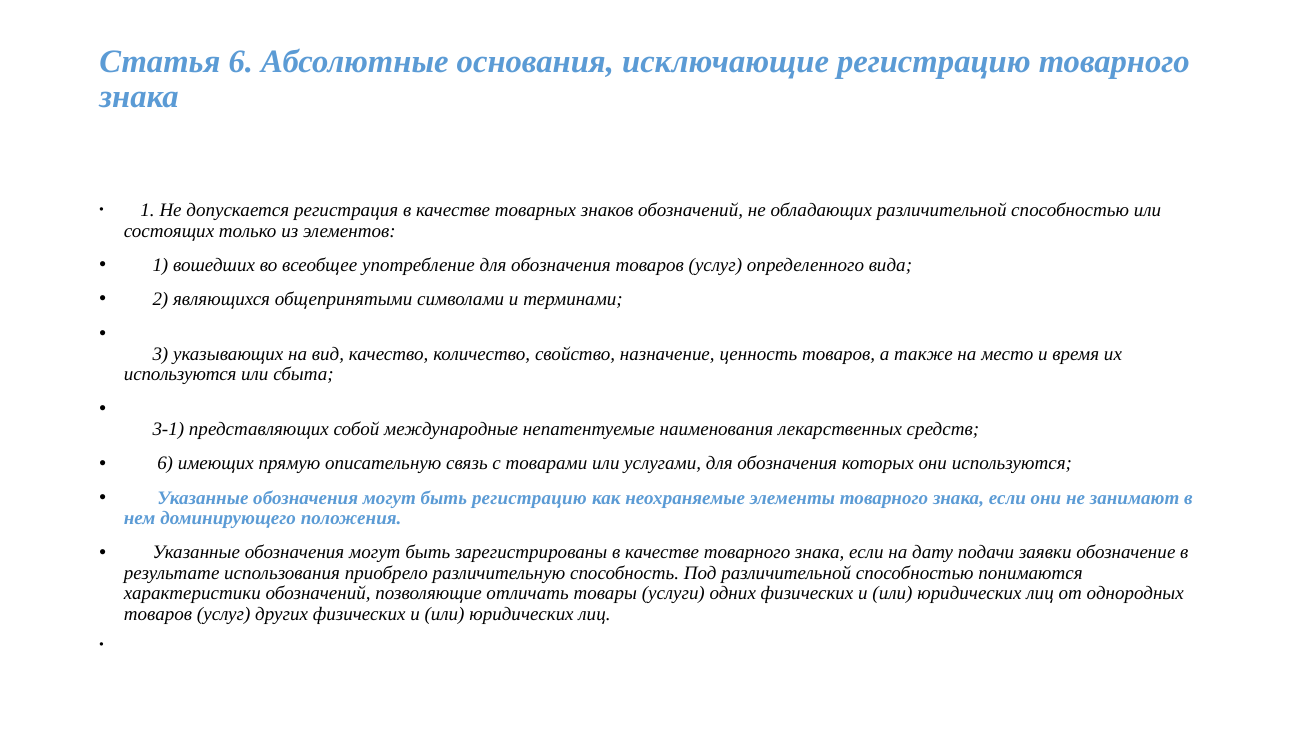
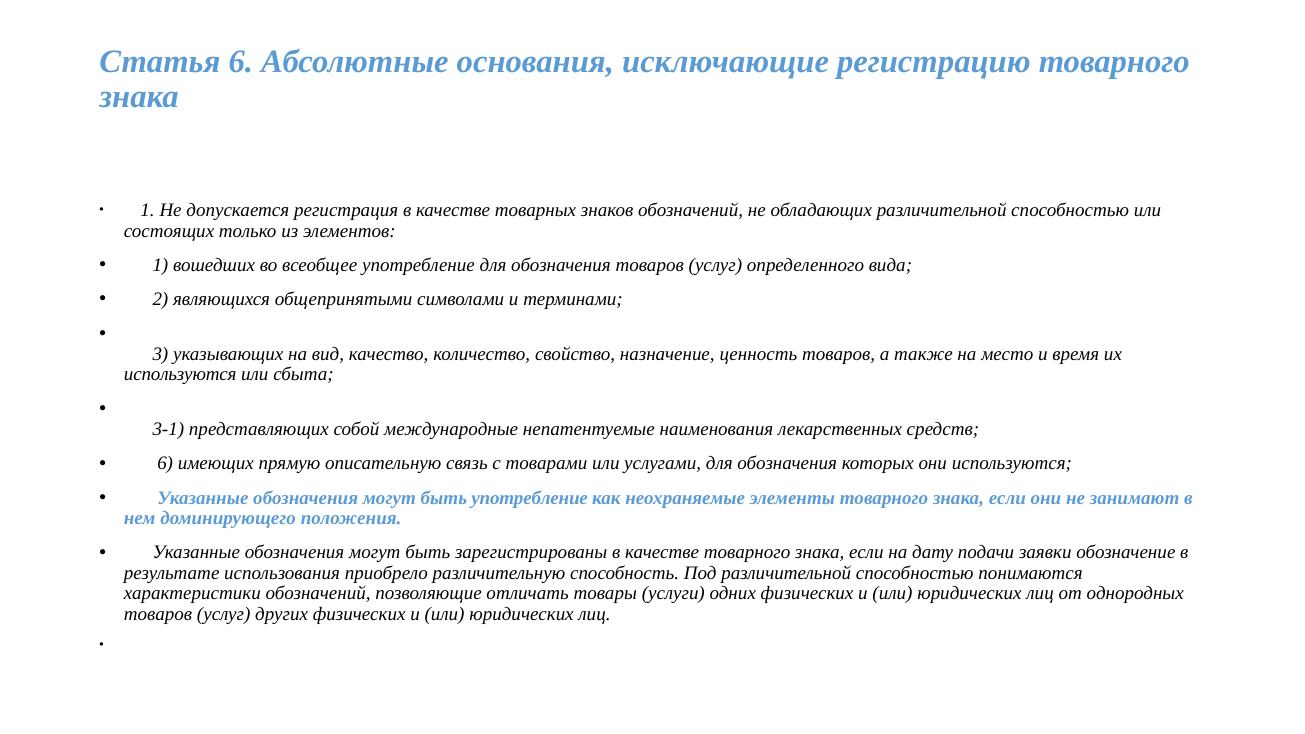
быть регистрацию: регистрацию -> употребление
